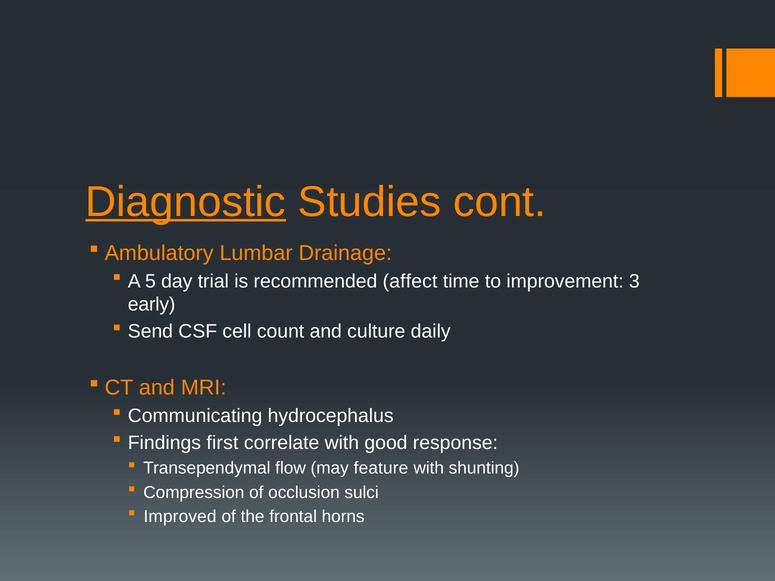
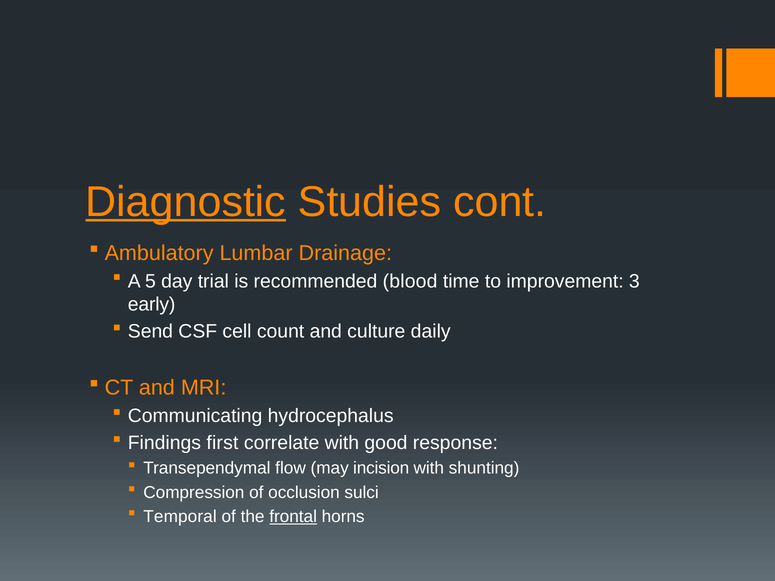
affect: affect -> blood
feature: feature -> incision
Improved: Improved -> Temporal
frontal underline: none -> present
